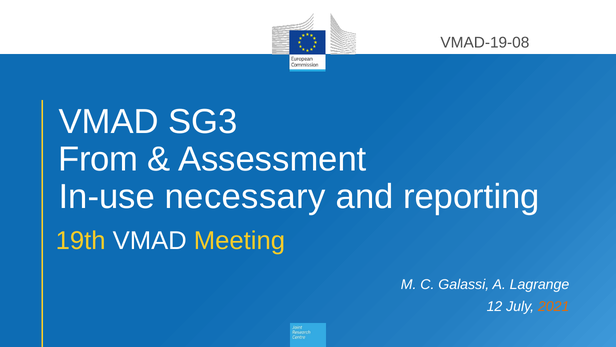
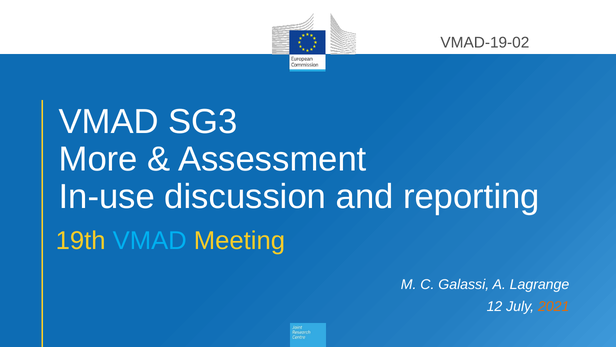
VMAD-19-08: VMAD-19-08 -> VMAD-19-02
From: From -> More
necessary: necessary -> discussion
VMAD at (150, 240) colour: white -> light blue
